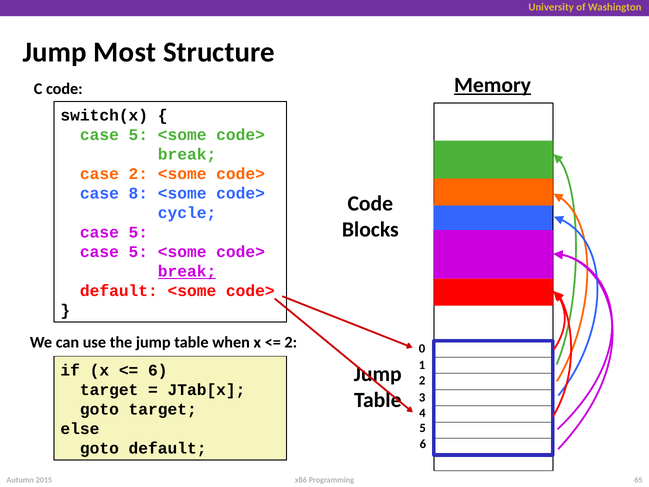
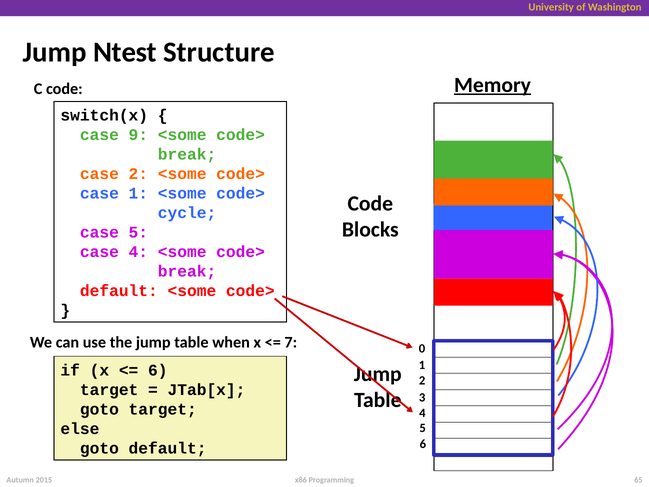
Most: Most -> Ntest
5 at (138, 135): 5 -> 9
case 8: 8 -> 1
5 at (138, 252): 5 -> 4
break at (187, 271) underline: present -> none
2 at (291, 342): 2 -> 7
